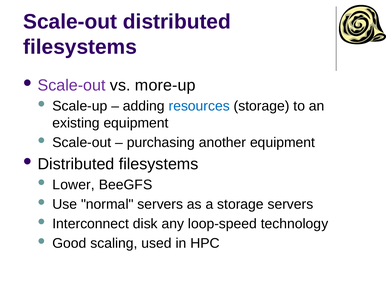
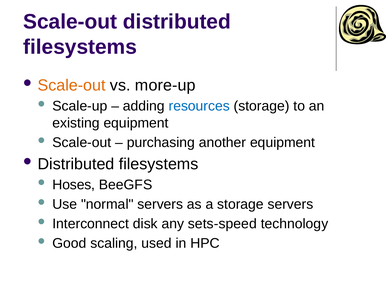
Scale-out at (72, 85) colour: purple -> orange
Lower: Lower -> Hoses
loop-speed: loop-speed -> sets-speed
